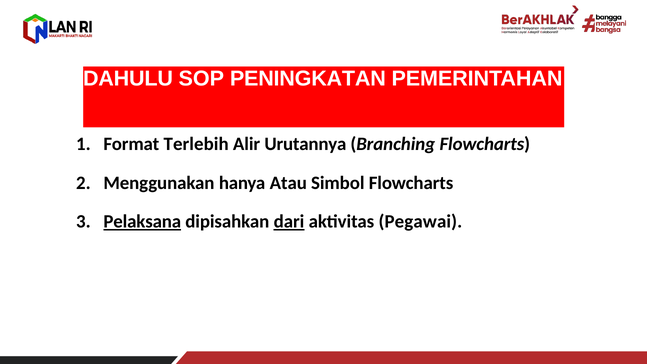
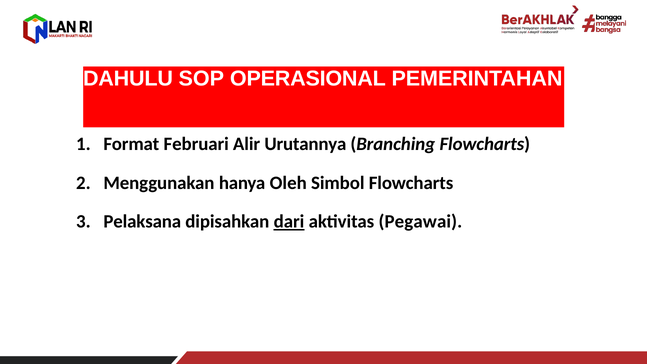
PENINGKATAN: PENINGKATAN -> OPERASIONAL
Terlebih: Terlebih -> Februari
Atau: Atau -> Oleh
Pelaksana underline: present -> none
